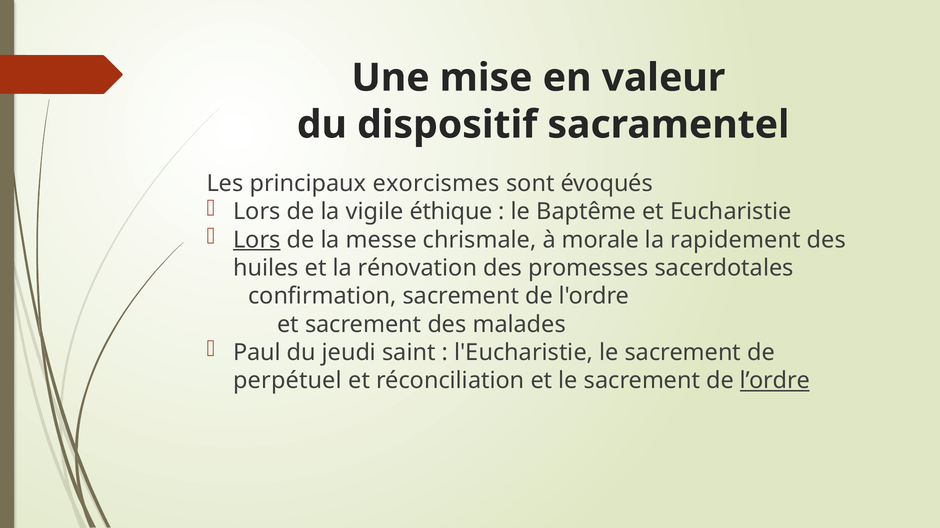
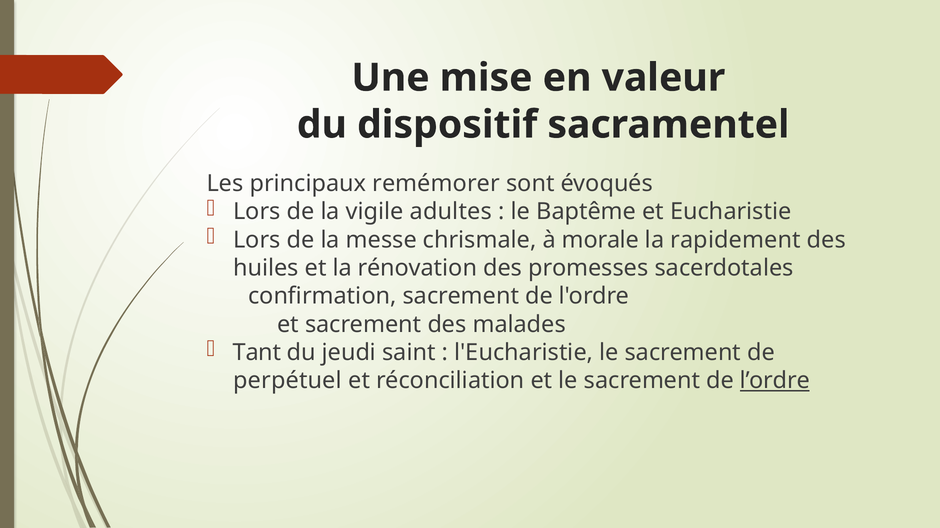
exorcismes: exorcismes -> remémorer
éthique: éthique -> adultes
Lors at (257, 240) underline: present -> none
Paul: Paul -> Tant
